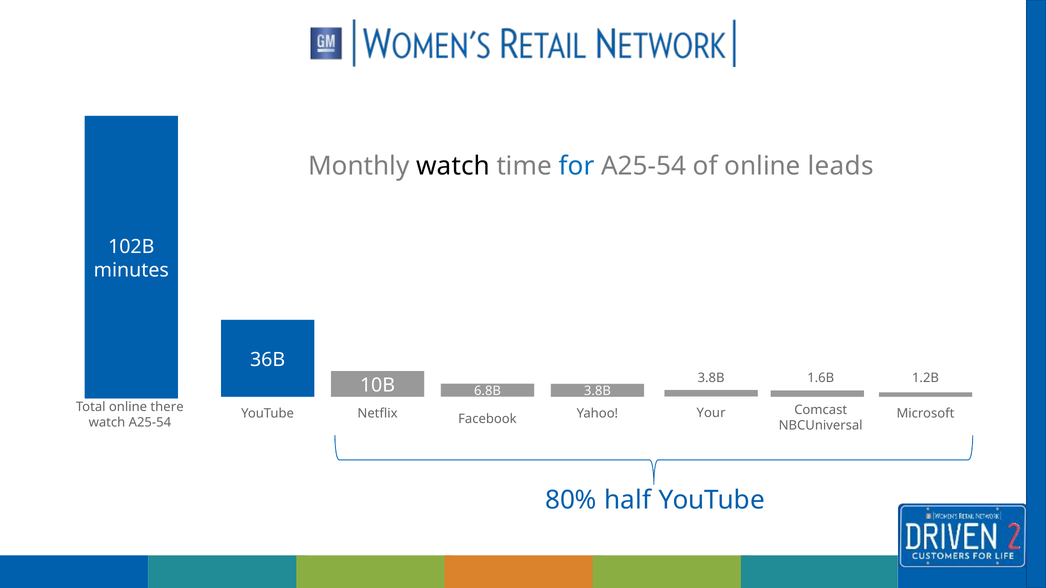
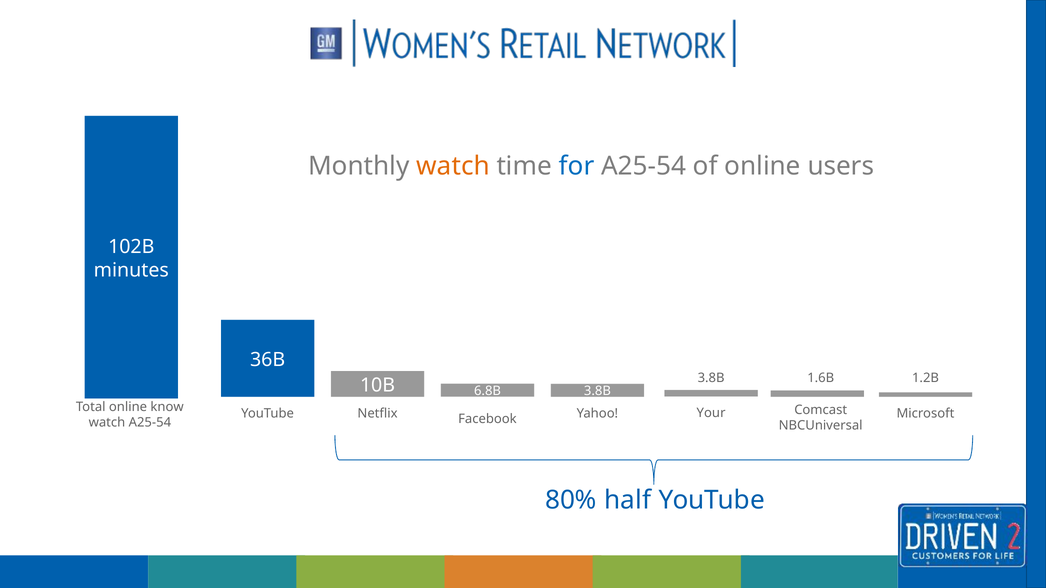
watch at (453, 166) colour: black -> orange
leads: leads -> users
there: there -> know
